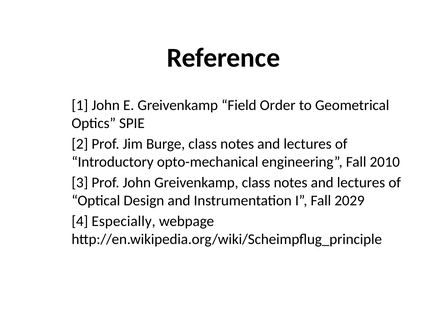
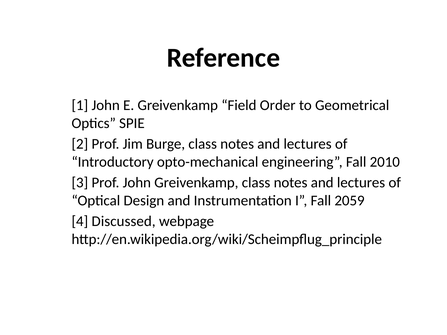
2029: 2029 -> 2059
Especially: Especially -> Discussed
